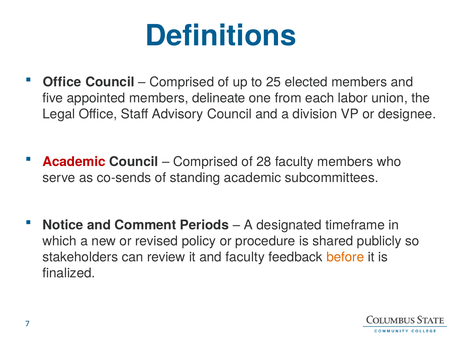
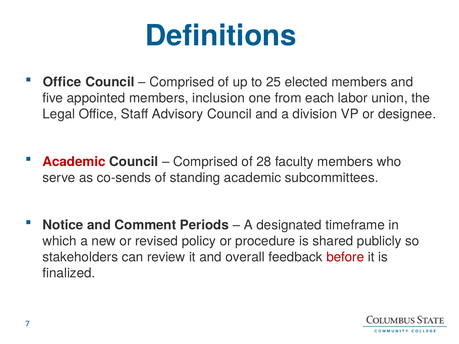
delineate: delineate -> inclusion
and faculty: faculty -> overall
before colour: orange -> red
